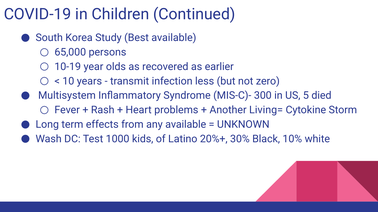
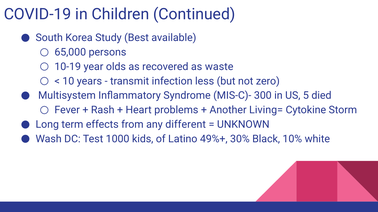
earlier: earlier -> waste
any available: available -> different
20%+: 20%+ -> 49%+
